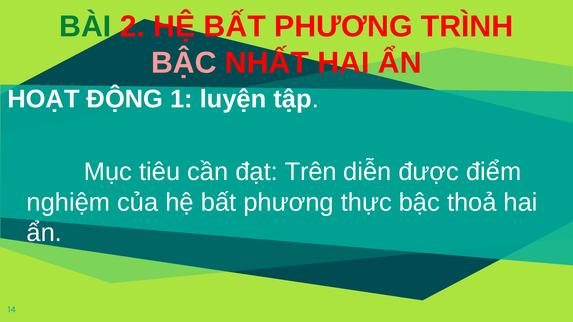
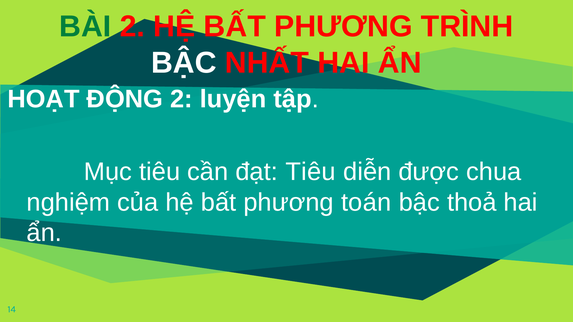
BẬC at (184, 63) colour: pink -> white
ĐỘNG 1: 1 -> 2
đạt Trên: Trên -> Tiêu
điểm: điểm -> chua
thực: thực -> toán
